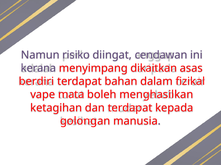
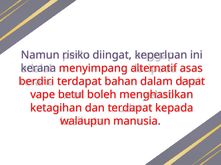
cendawan: cendawan -> keperluan
dikaitkan: dikaitkan -> alternatif
fizikal: fizikal -> dapat
mata: mata -> betul
golongan: golongan -> walaupun
